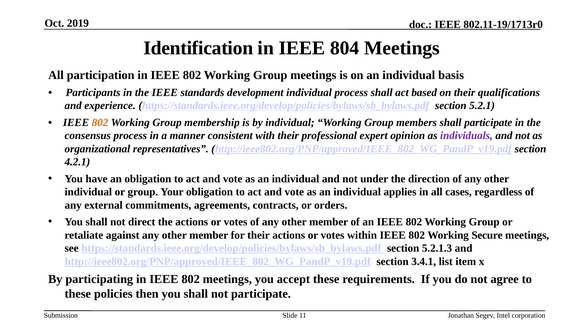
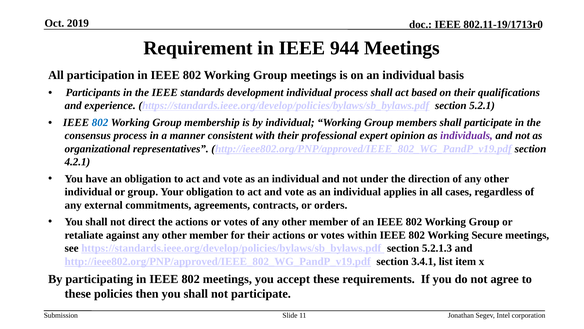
Identification: Identification -> Requirement
804: 804 -> 944
802 at (100, 122) colour: orange -> blue
